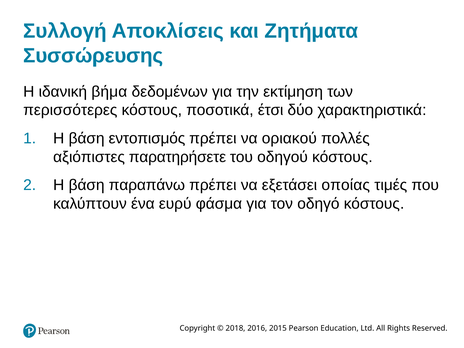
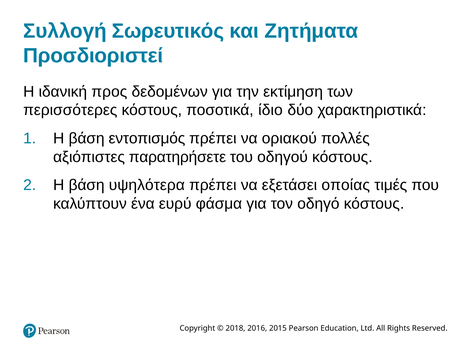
Αποκλίσεις: Αποκλίσεις -> Σωρευτικός
Συσσώρευσης: Συσσώρευσης -> Προσδιοριστεί
βήμα: βήμα -> προς
έτσι: έτσι -> ίδιο
παραπάνω: παραπάνω -> υψηλότερα
